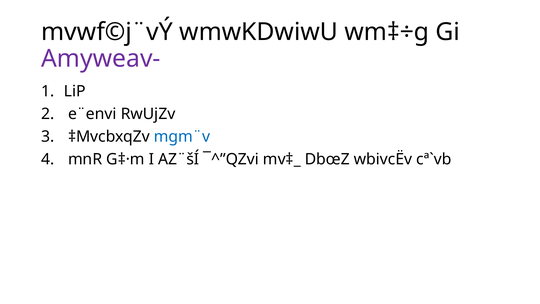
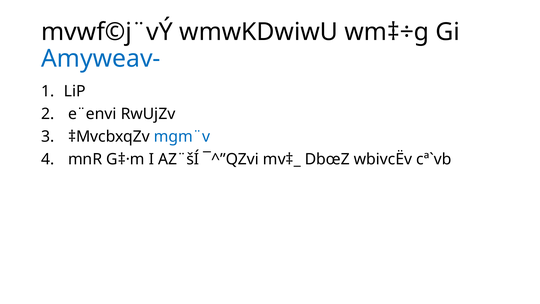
Amyweav- colour: purple -> blue
